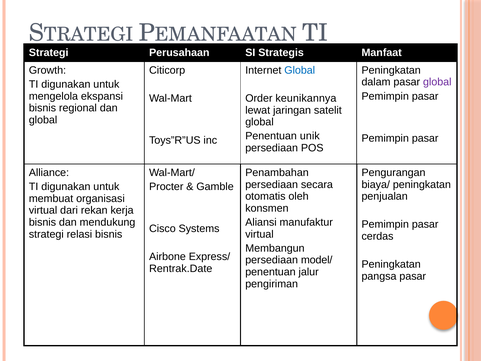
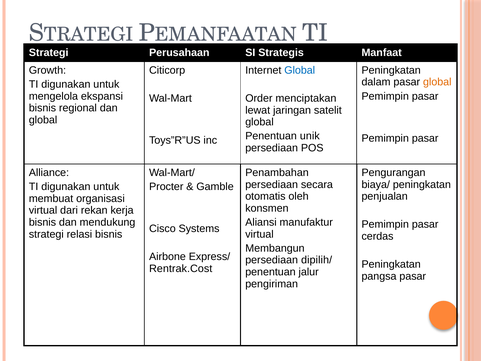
global at (437, 82) colour: purple -> orange
keunikannya: keunikannya -> menciptakan
model/: model/ -> dipilih/
Rentrak.Date: Rentrak.Date -> Rentrak.Cost
